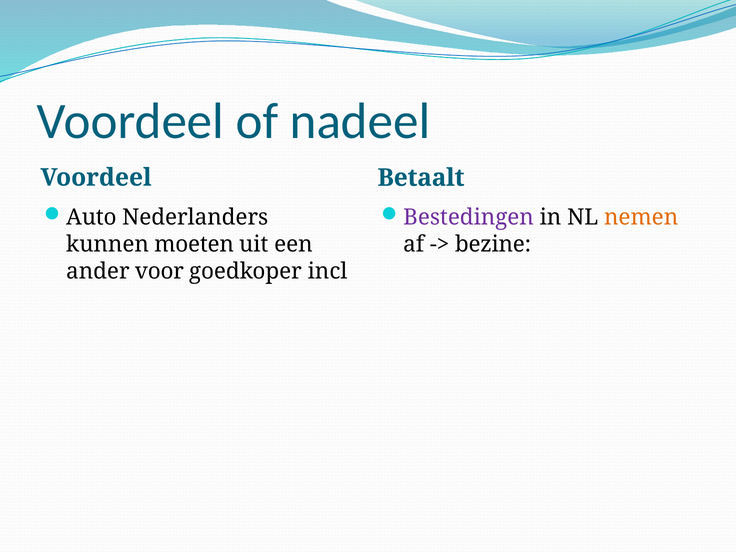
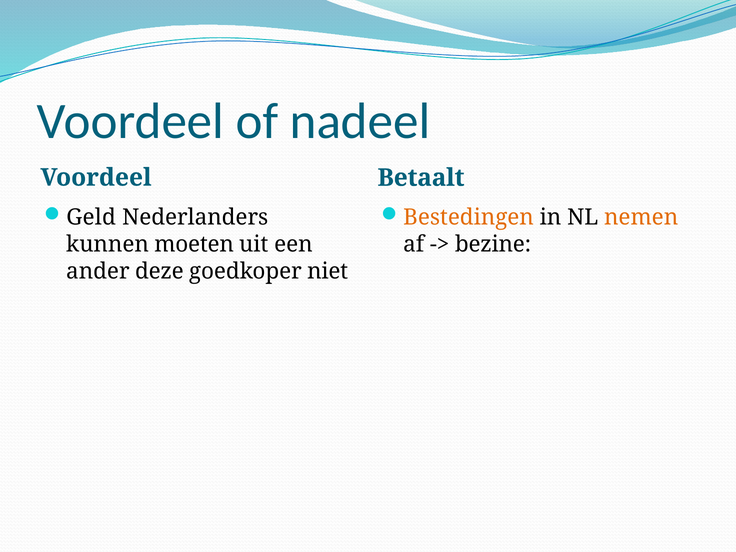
Auto: Auto -> Geld
Bestedingen colour: purple -> orange
voor: voor -> deze
incl: incl -> niet
